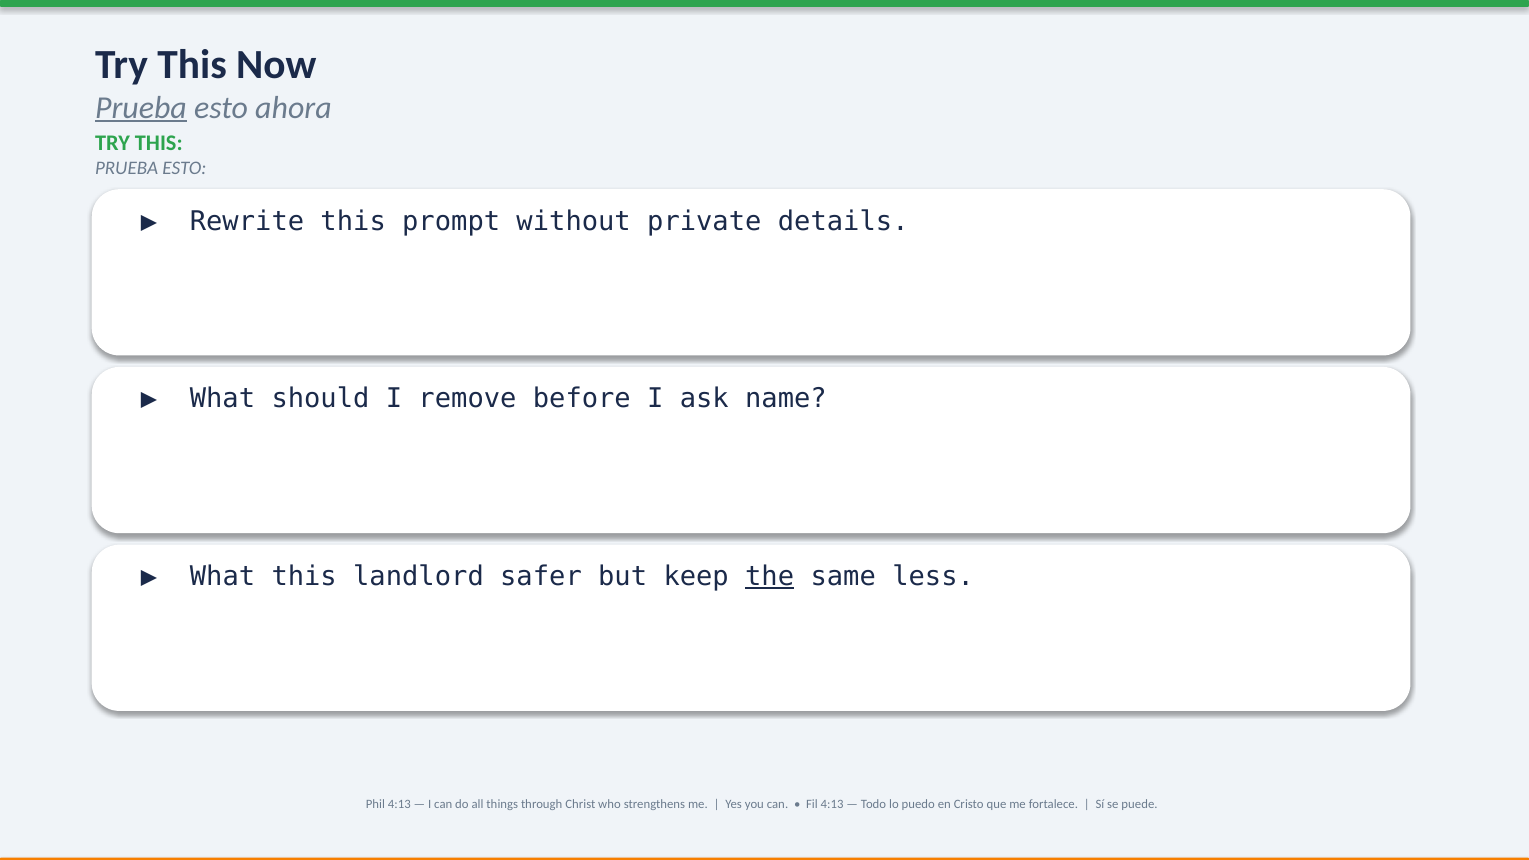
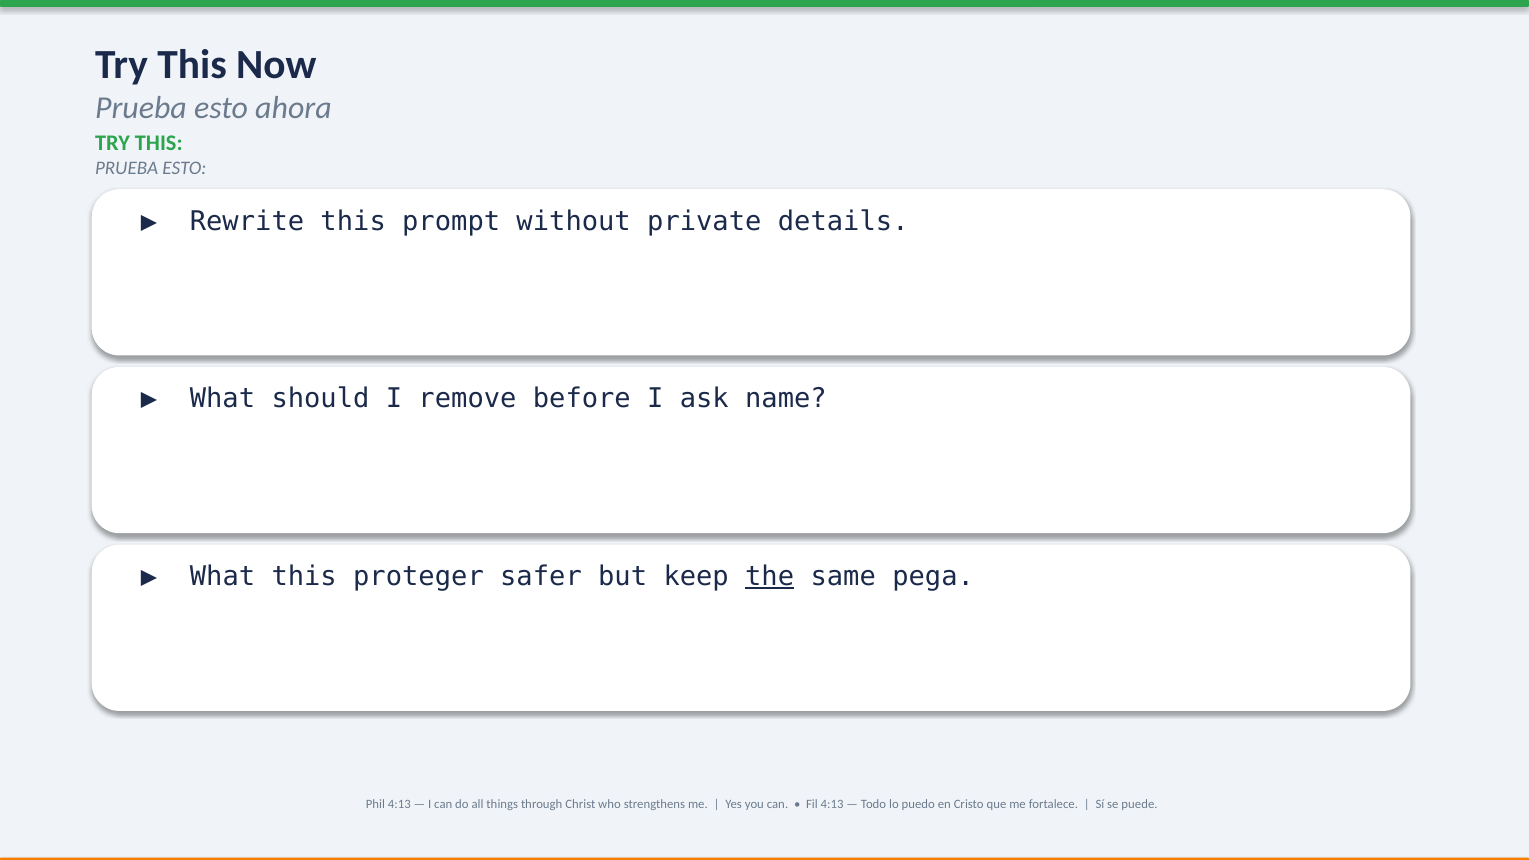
Prueba at (141, 108) underline: present -> none
landlord: landlord -> proteger
less: less -> pega
